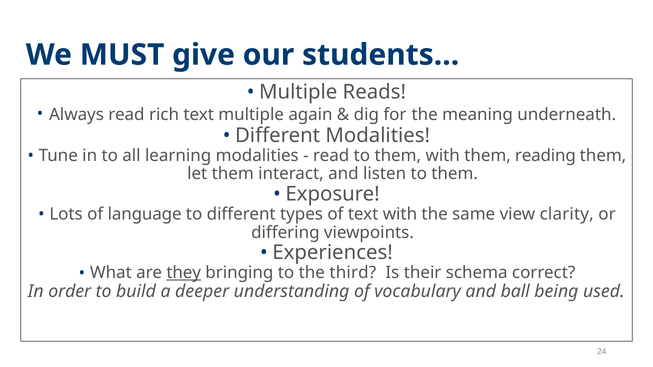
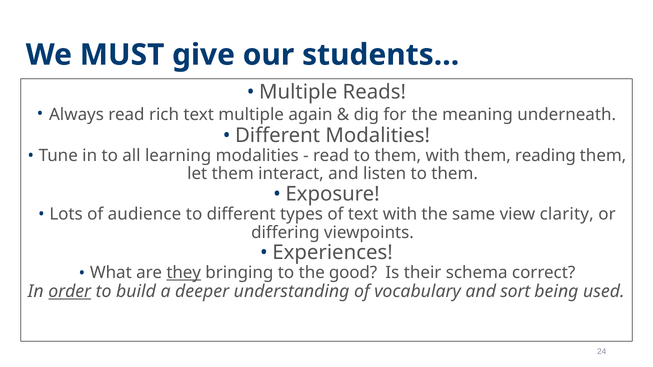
language: language -> audience
third: third -> good
order underline: none -> present
ball: ball -> sort
